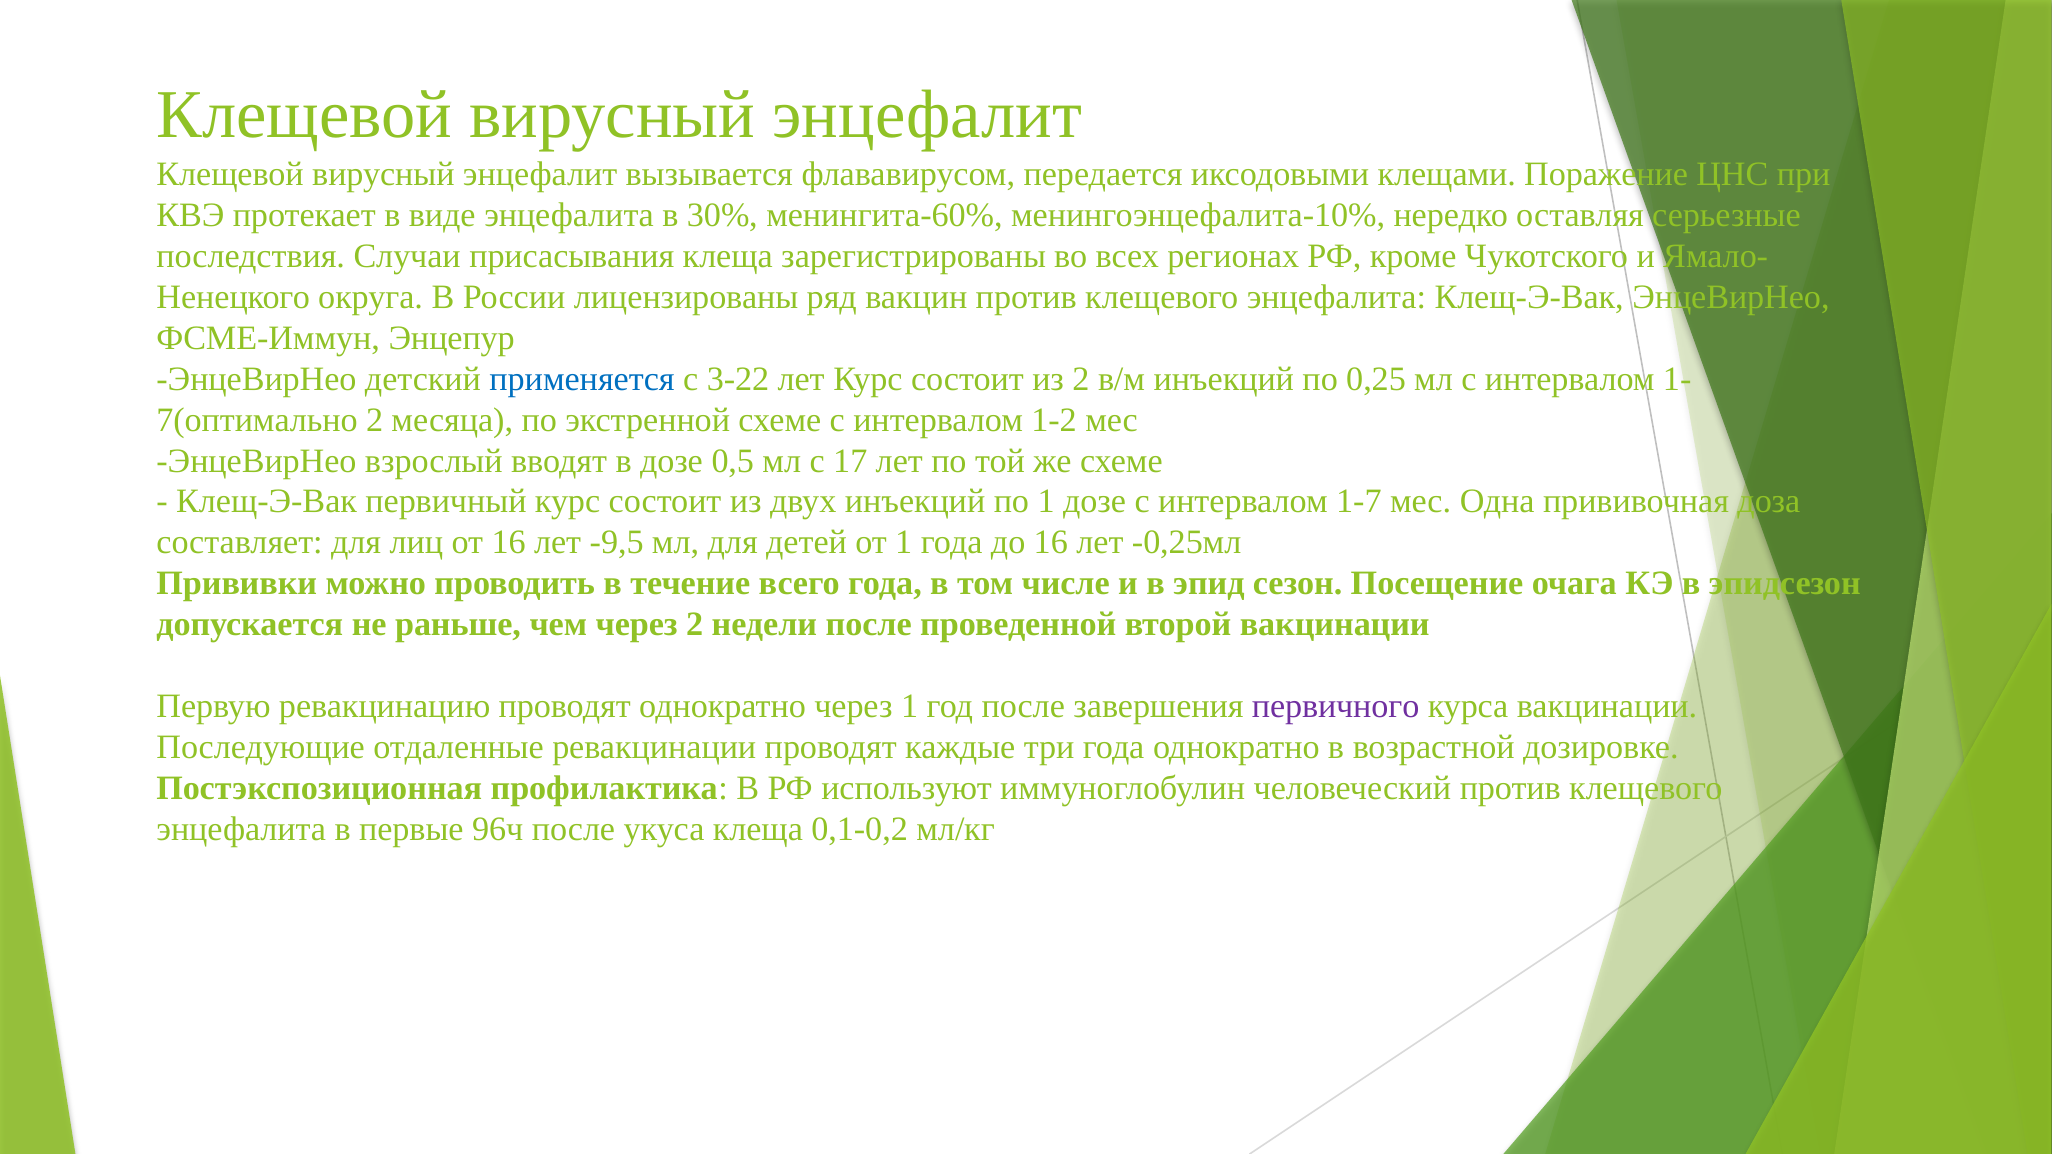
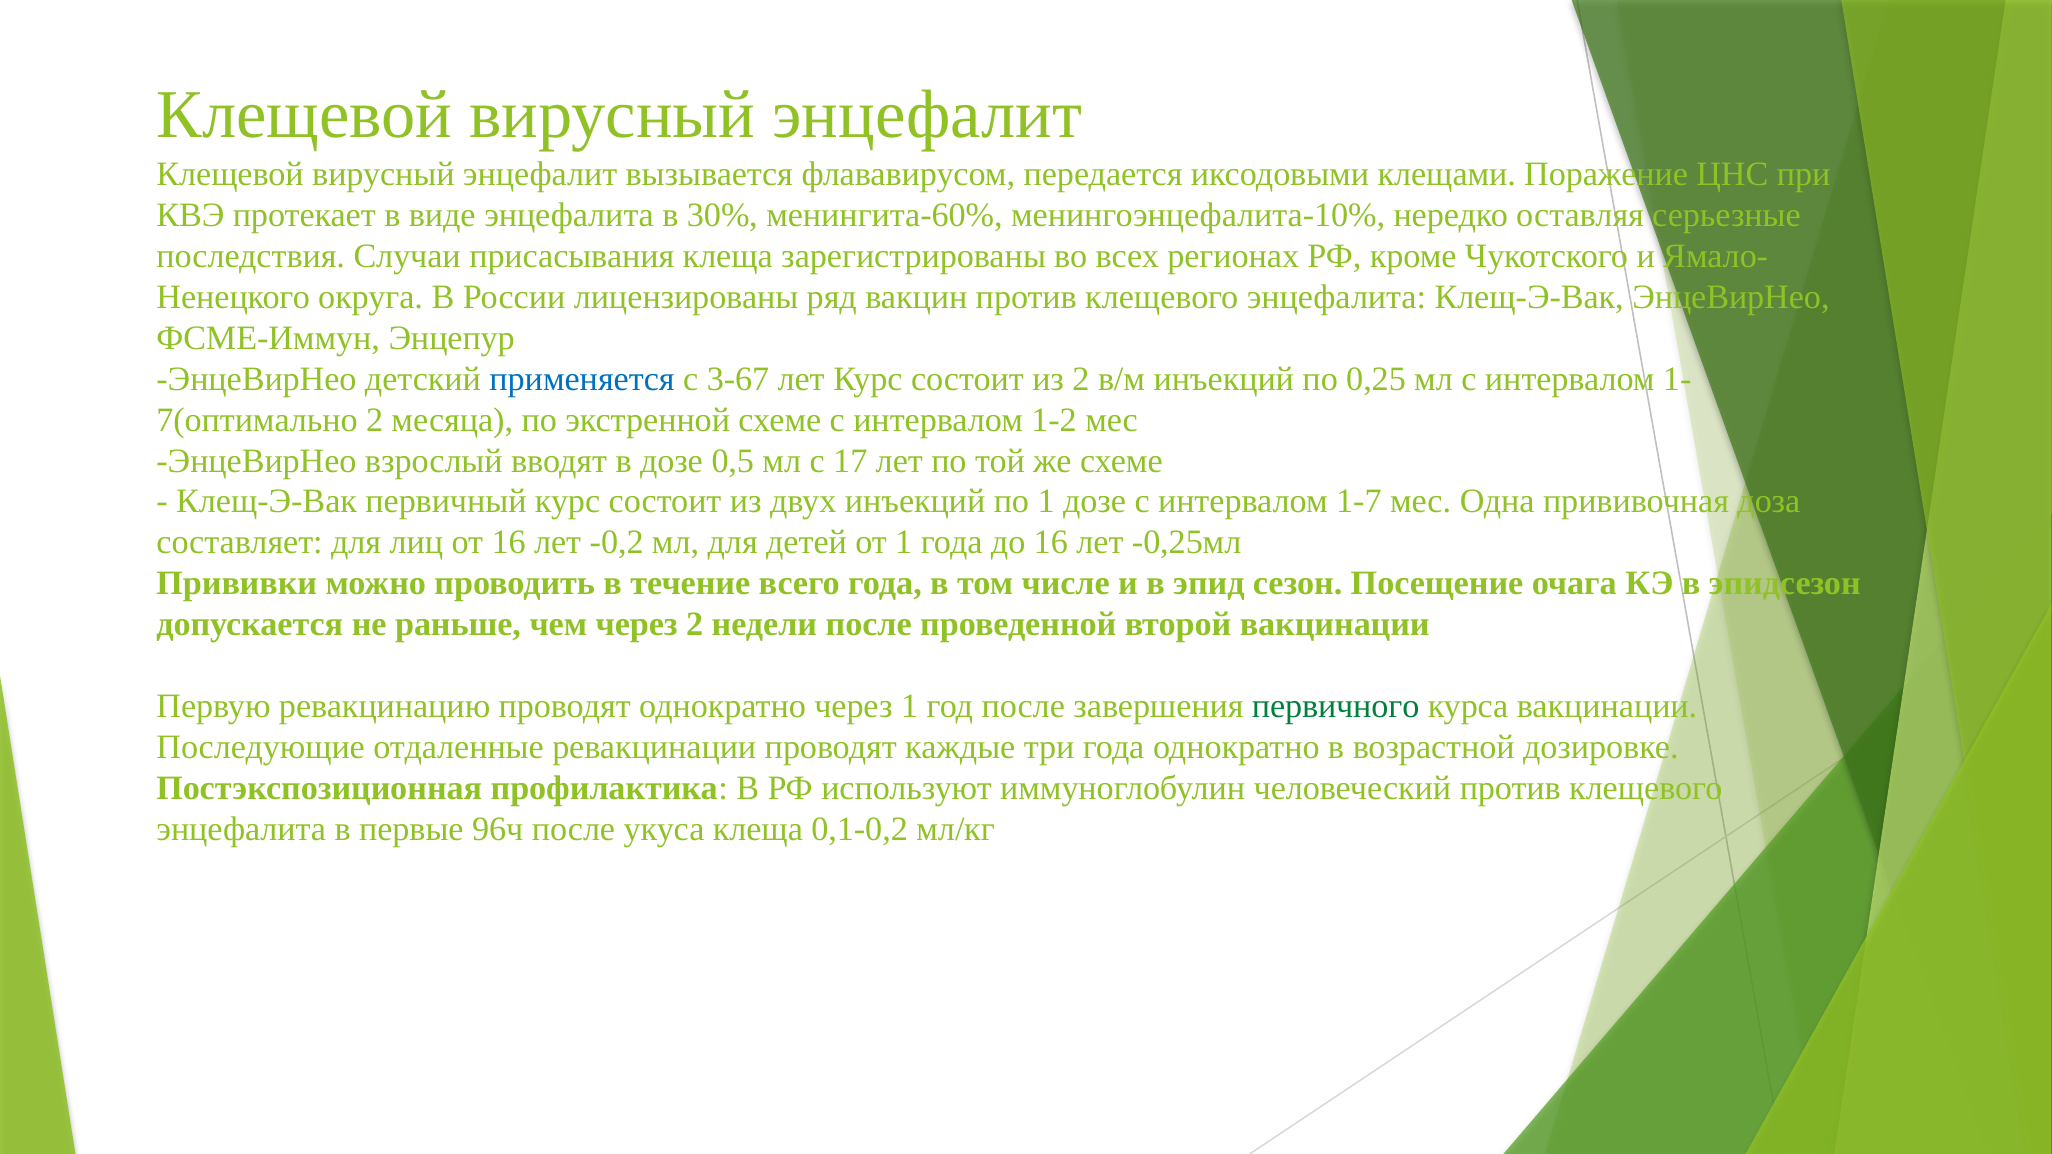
3-22: 3-22 -> 3-67
-9,5: -9,5 -> -0,2
первичного colour: purple -> green
